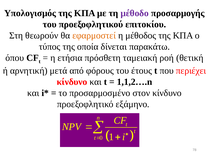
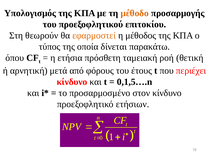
μέθοδο colour: purple -> orange
1,1,2….n: 1,1,2….n -> 0,1,5….n
εξάμηνο: εξάμηνο -> ετήσιων
